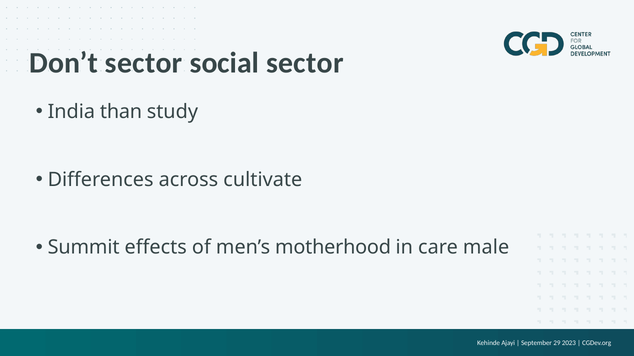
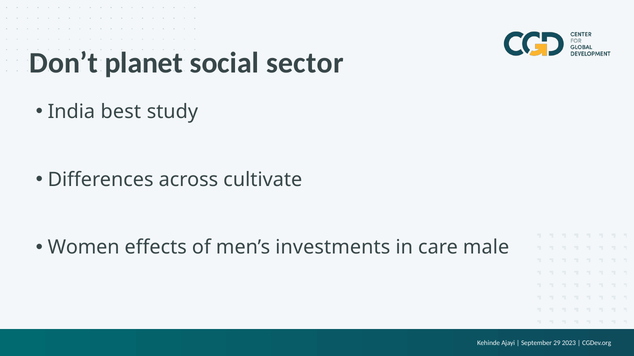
Don’t sector: sector -> planet
than: than -> best
Summit: Summit -> Women
motherhood: motherhood -> investments
